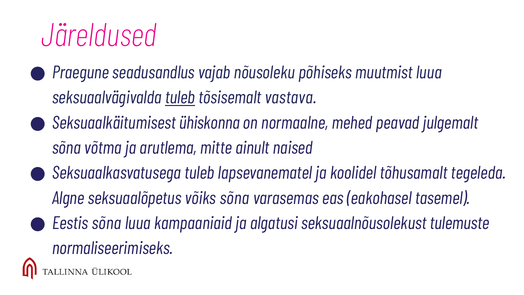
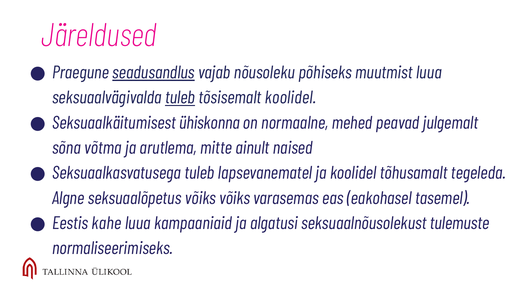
seadusandlus underline: none -> present
tõsisemalt vastava: vastava -> koolidel
võiks sõna: sõna -> võiks
Eestis sõna: sõna -> kahe
